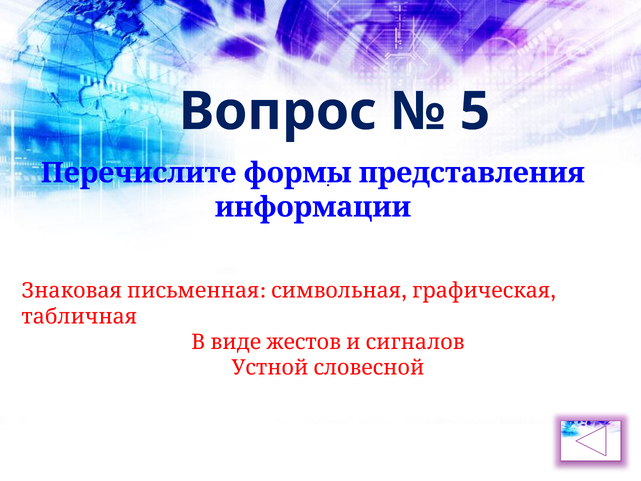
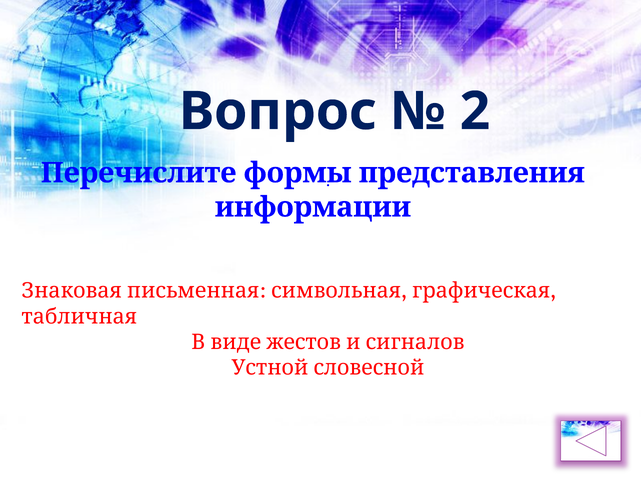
5: 5 -> 2
